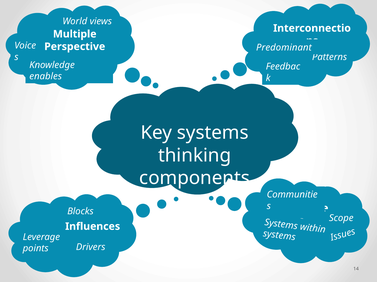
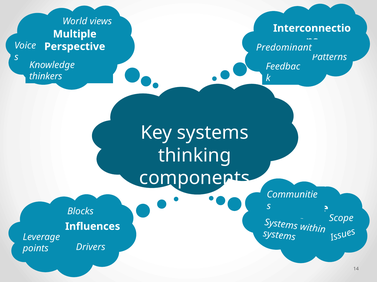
enables: enables -> thinkers
